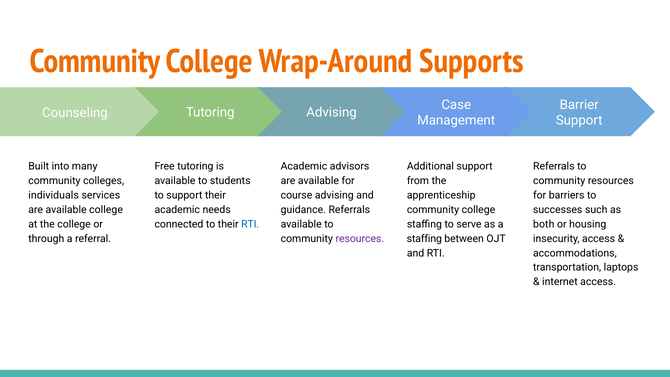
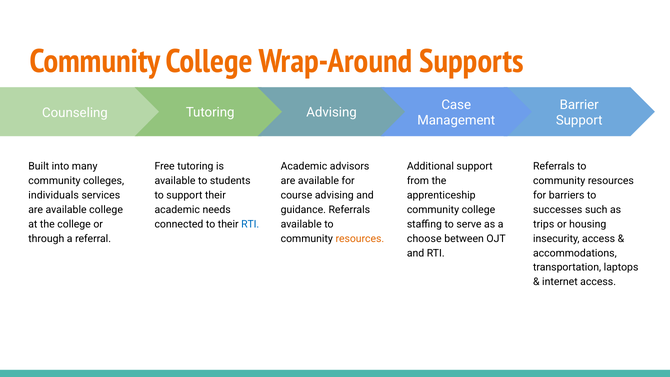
both: both -> trips
resources at (360, 239) colour: purple -> orange
staffing at (424, 239): staffing -> choose
